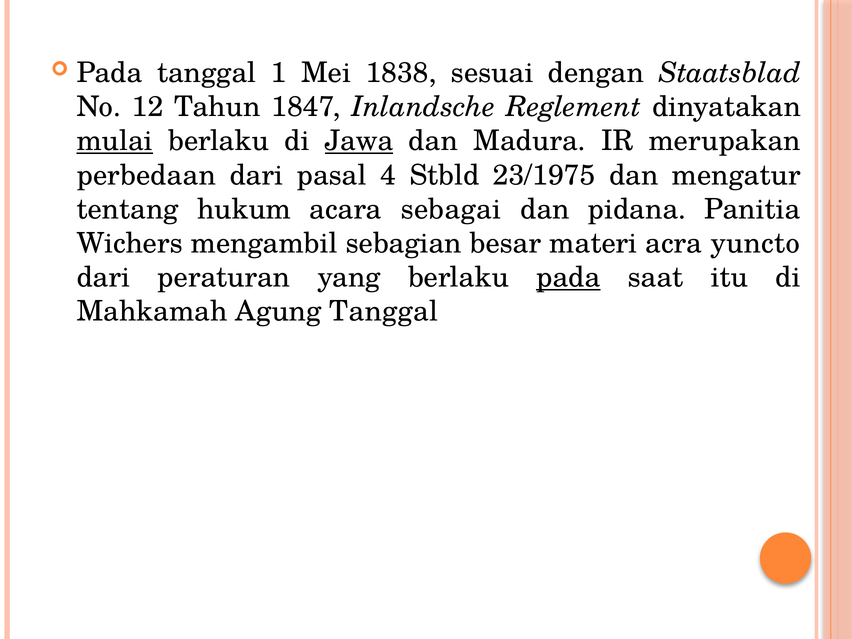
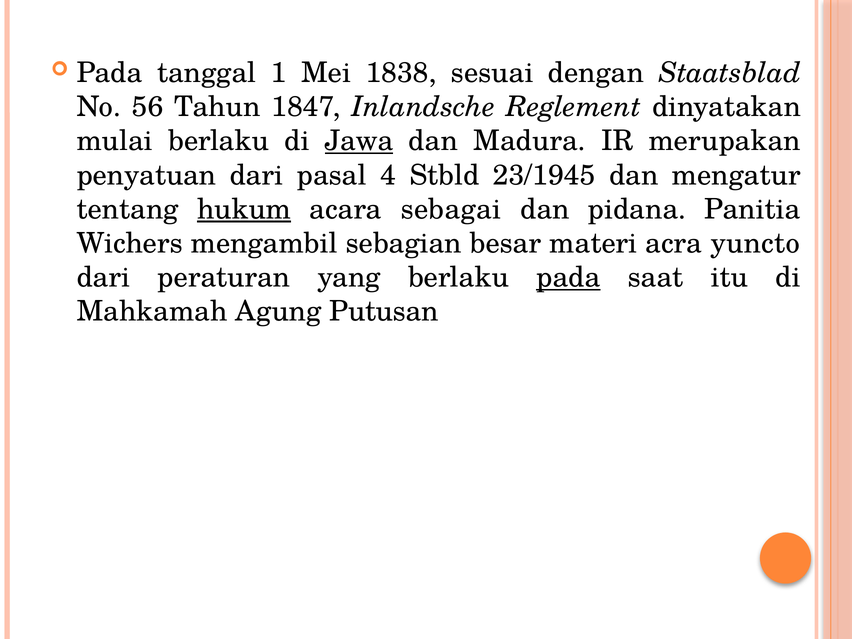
12: 12 -> 56
mulai underline: present -> none
perbedaan: perbedaan -> penyatuan
23/1975: 23/1975 -> 23/1945
hukum underline: none -> present
Agung Tanggal: Tanggal -> Putusan
